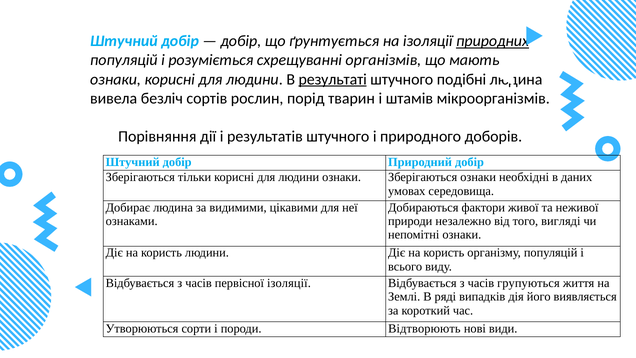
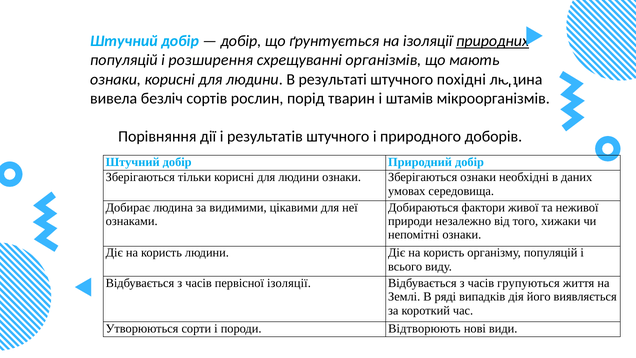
розуміється: розуміється -> розширення
результаті underline: present -> none
подібні: подібні -> похідні
вигляді: вигляді -> хижаки
